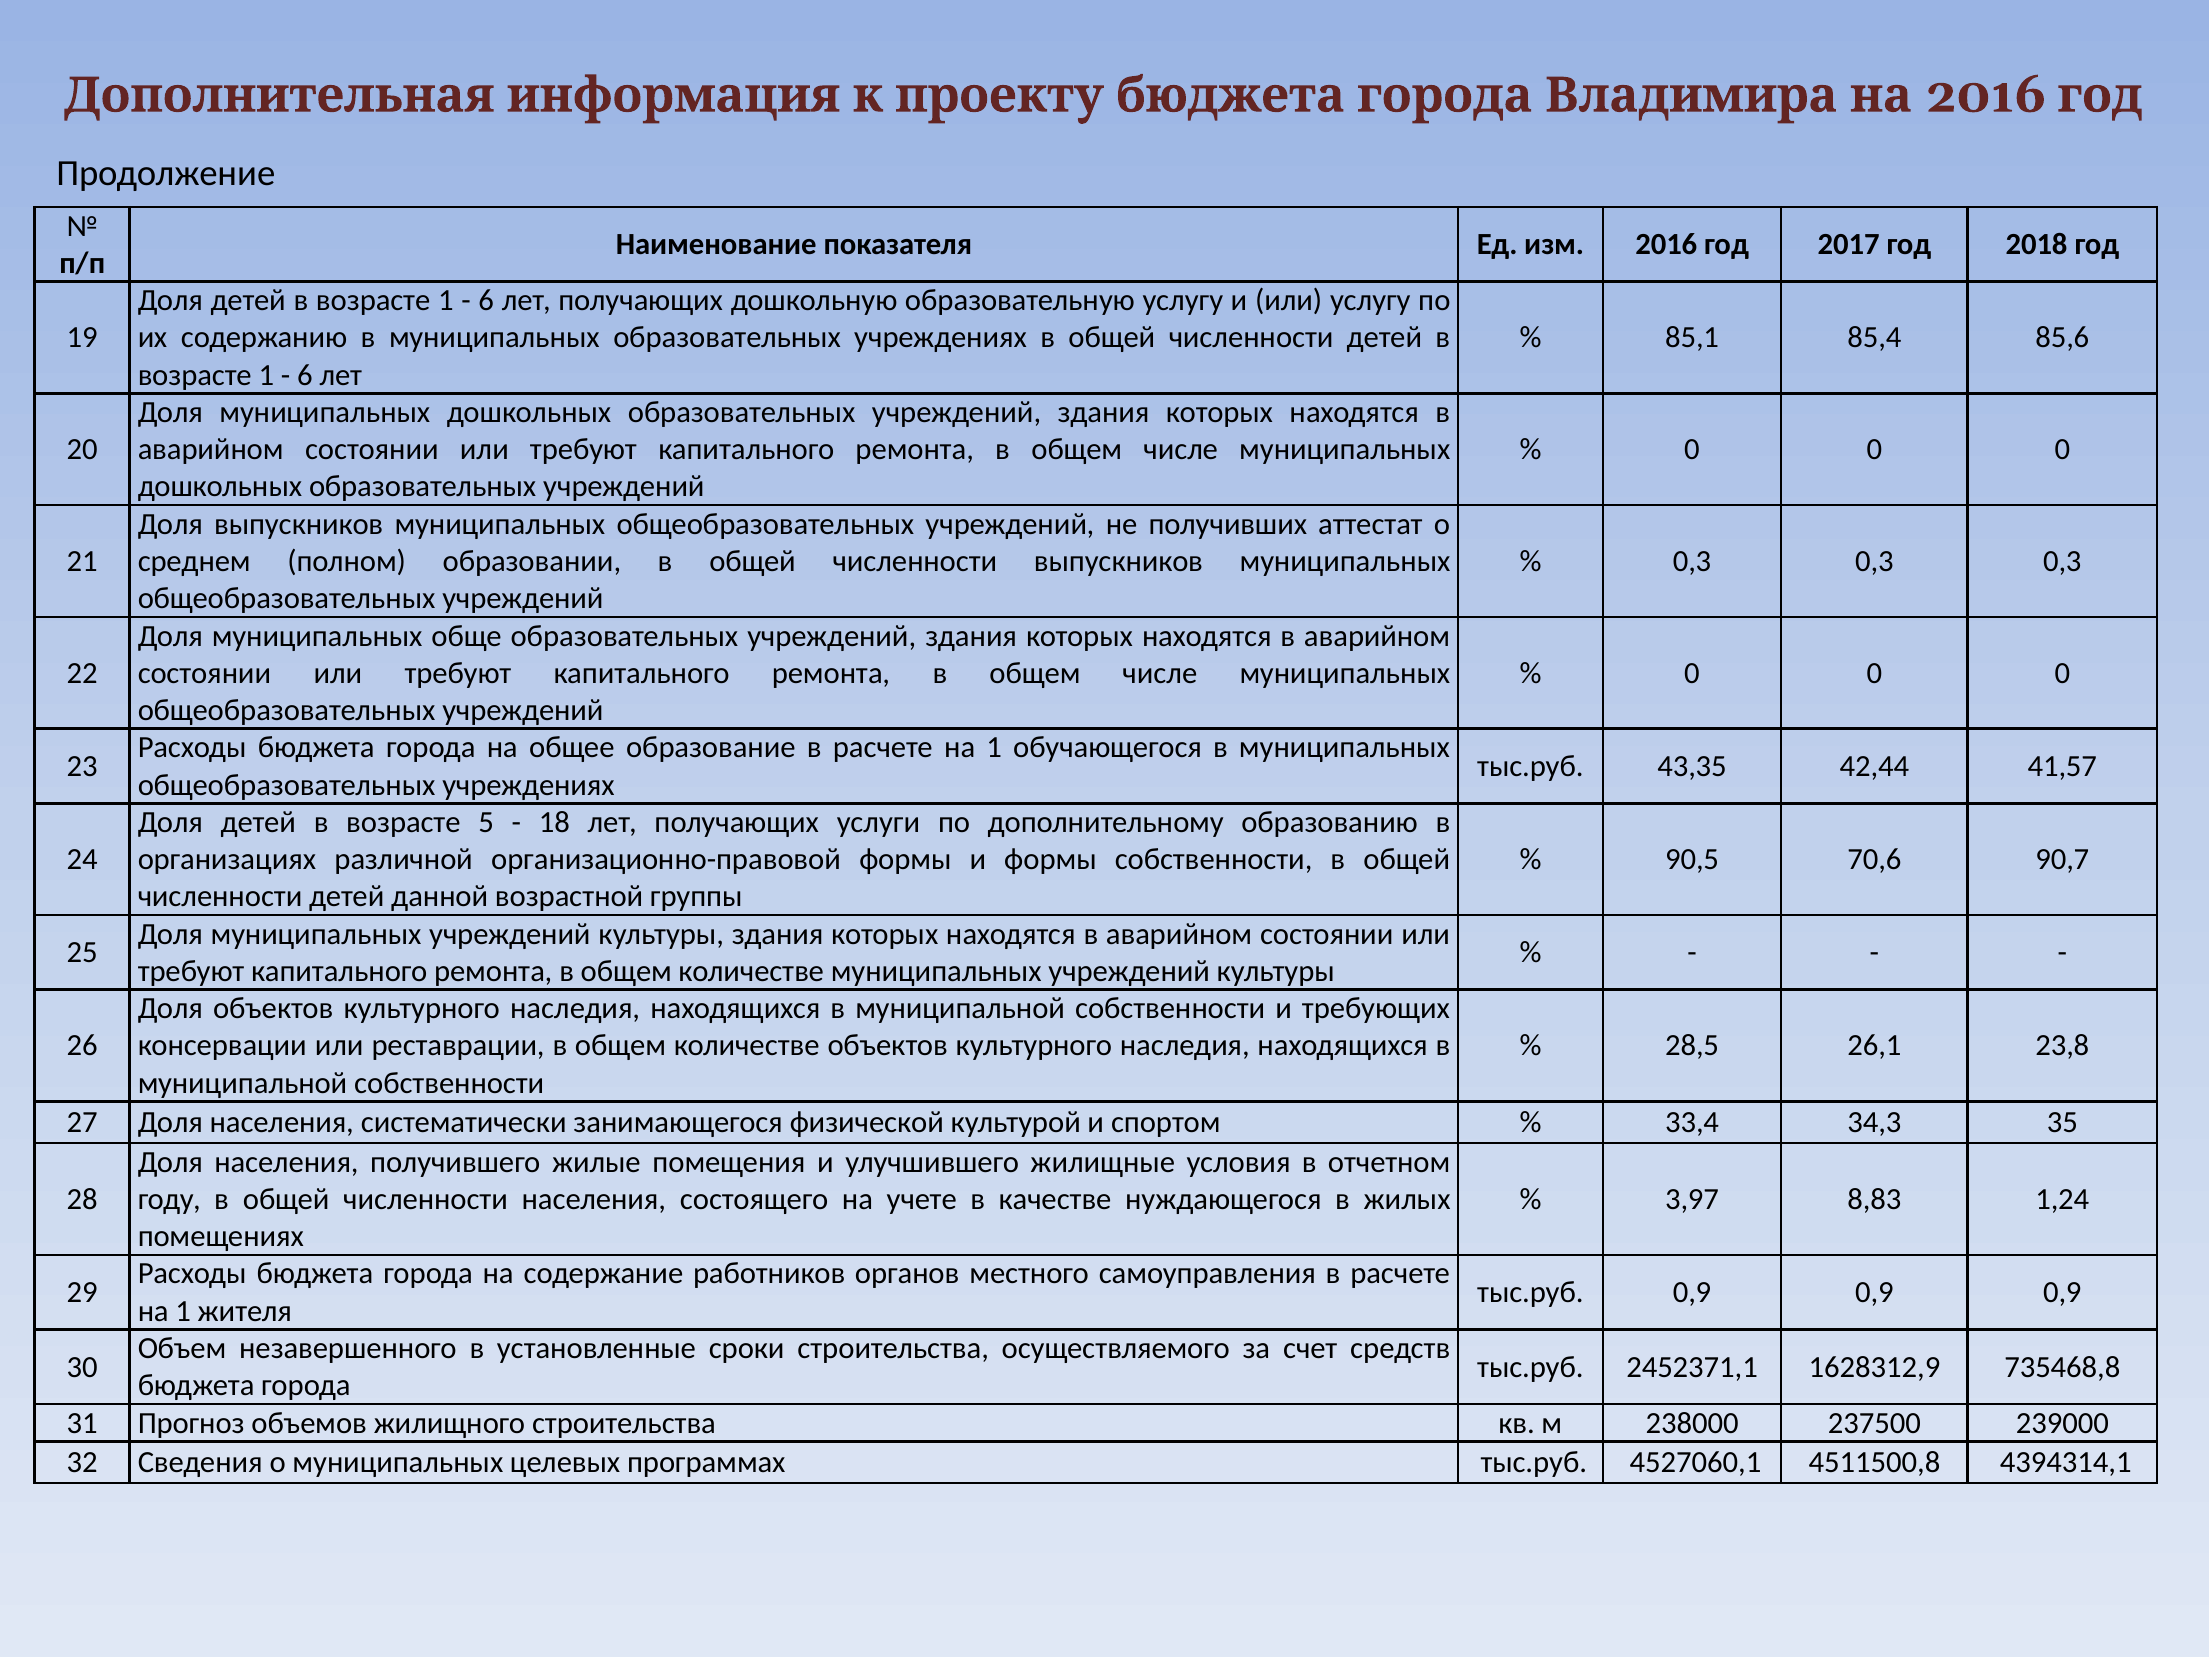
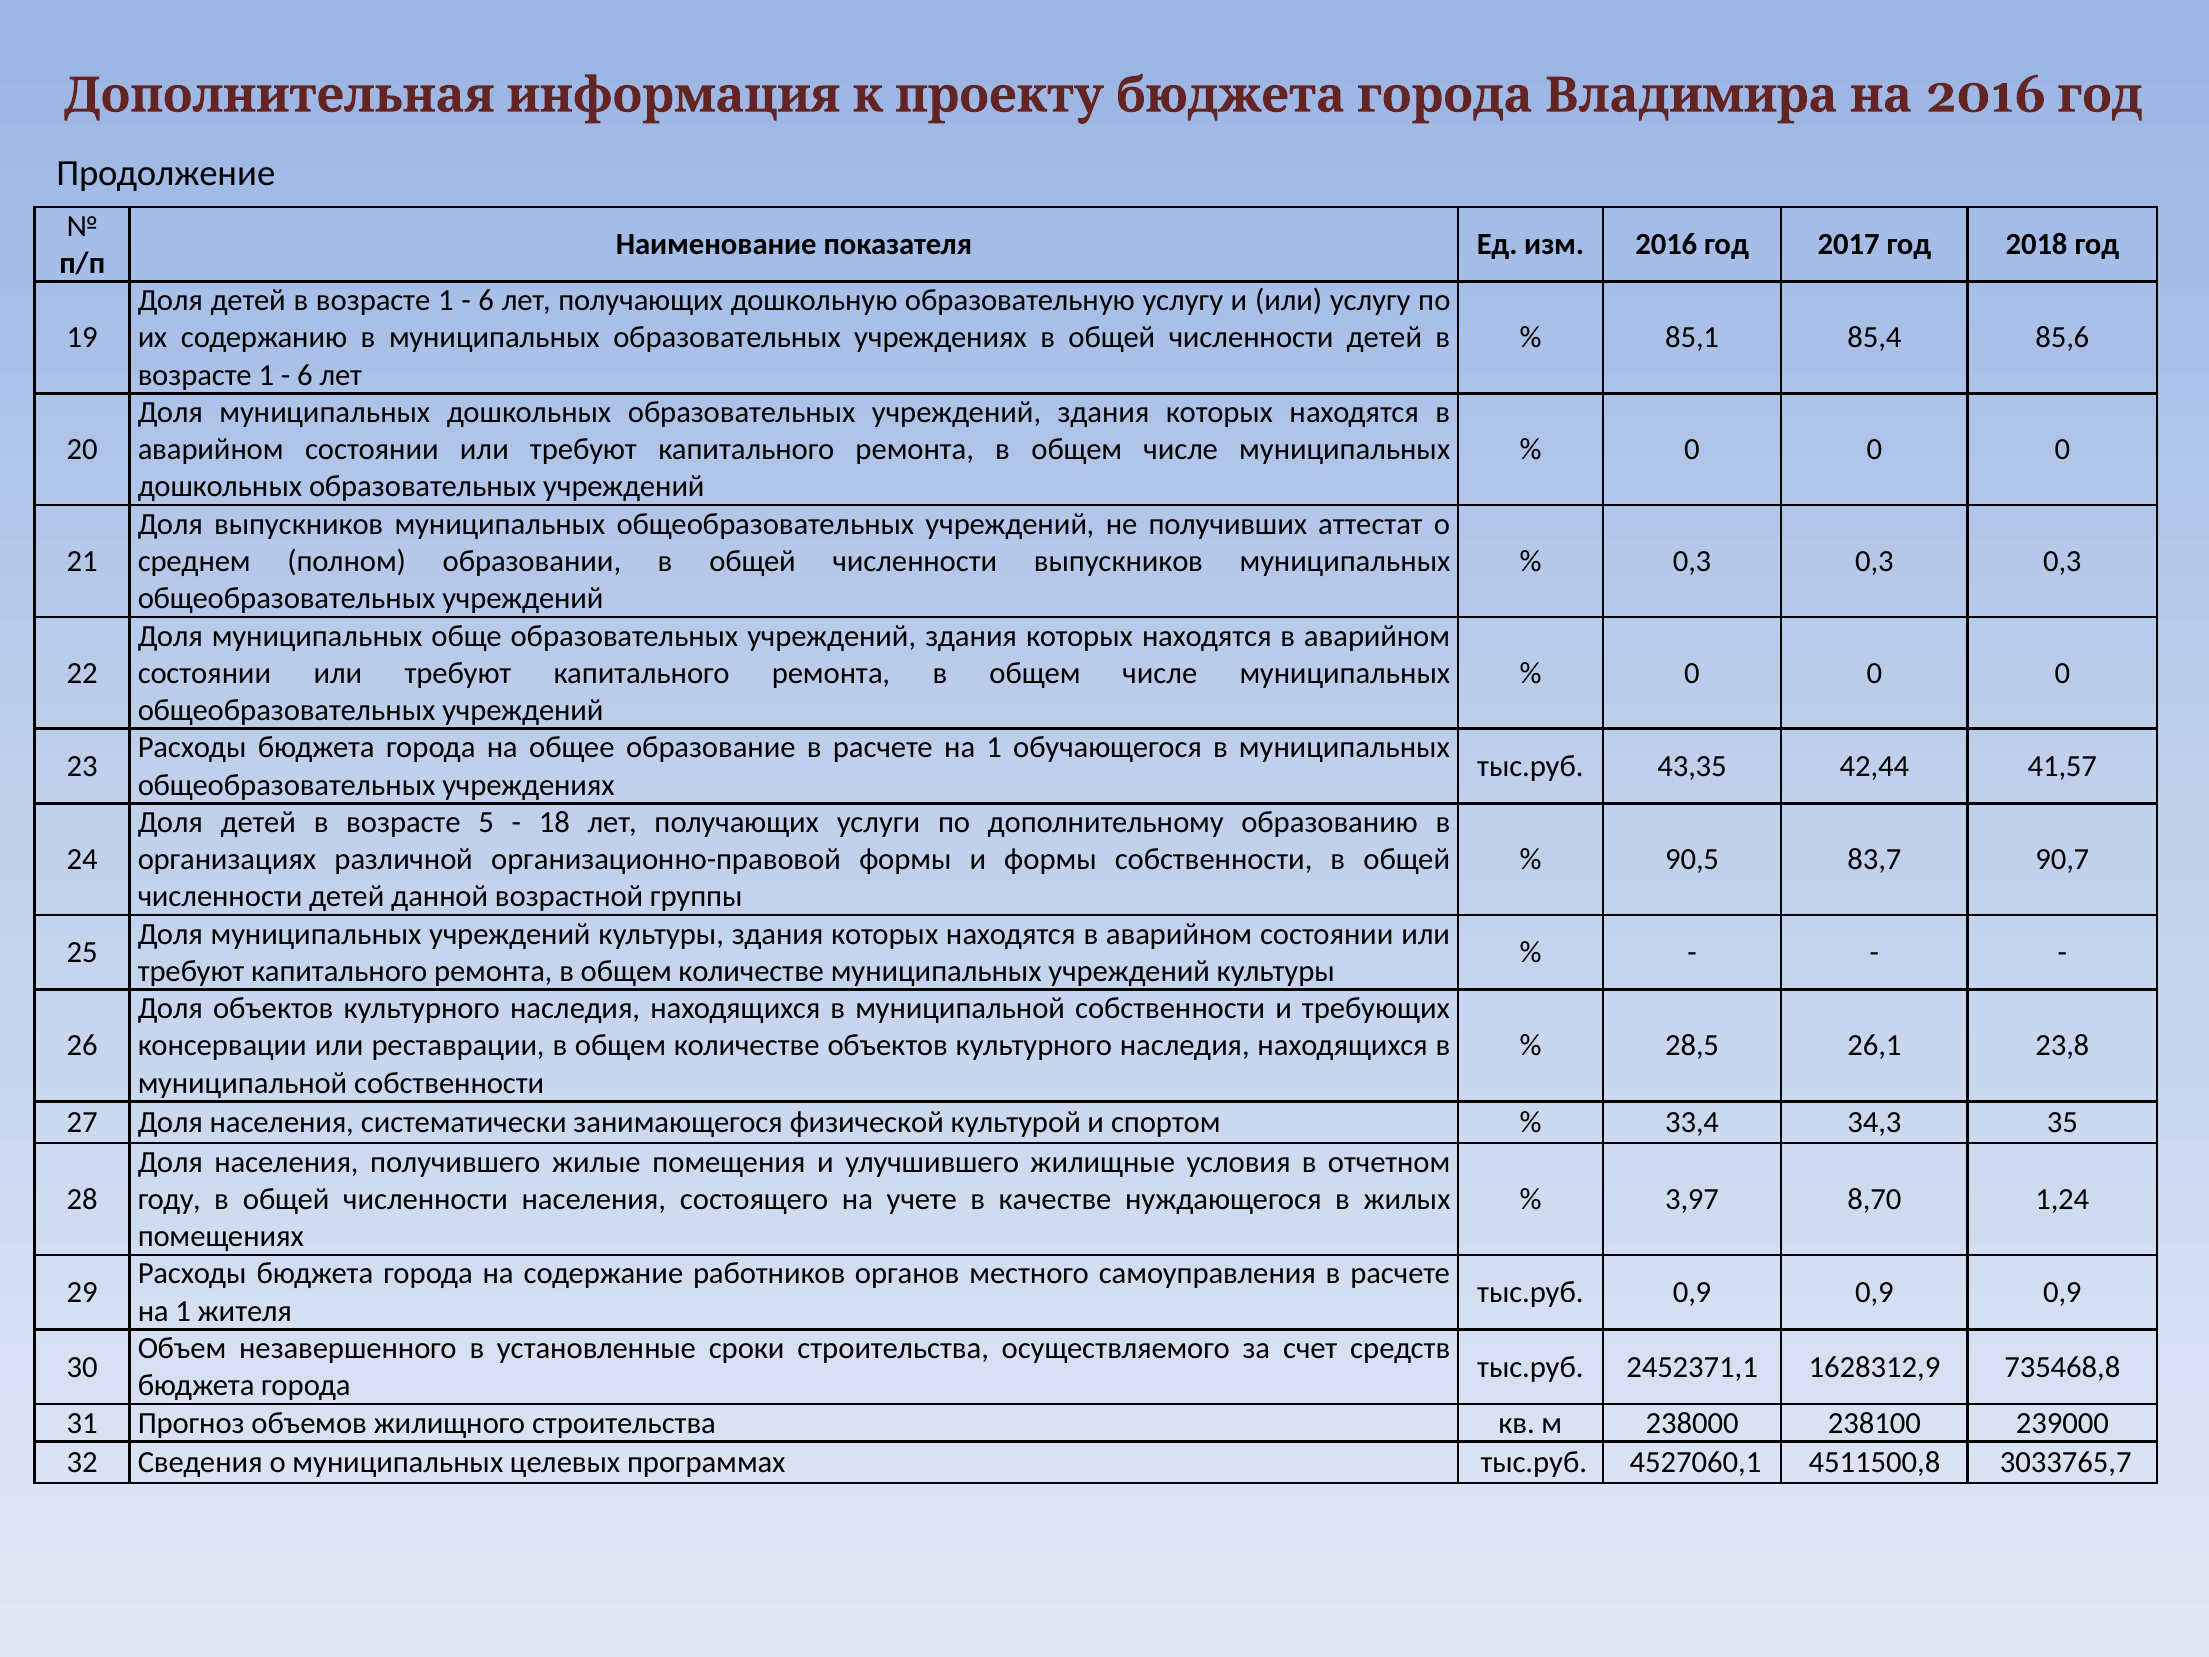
70,6: 70,6 -> 83,7
8,83: 8,83 -> 8,70
237500: 237500 -> 238100
4394314,1: 4394314,1 -> 3033765,7
